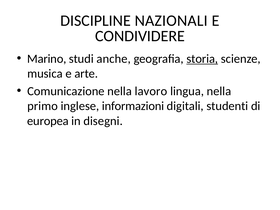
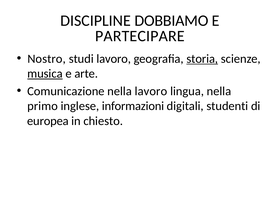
NAZIONALI: NAZIONALI -> DOBBIAMO
CONDIVIDERE: CONDIVIDERE -> PARTECIPARE
Marino: Marino -> Nostro
studi anche: anche -> lavoro
musica underline: none -> present
disegni: disegni -> chiesto
